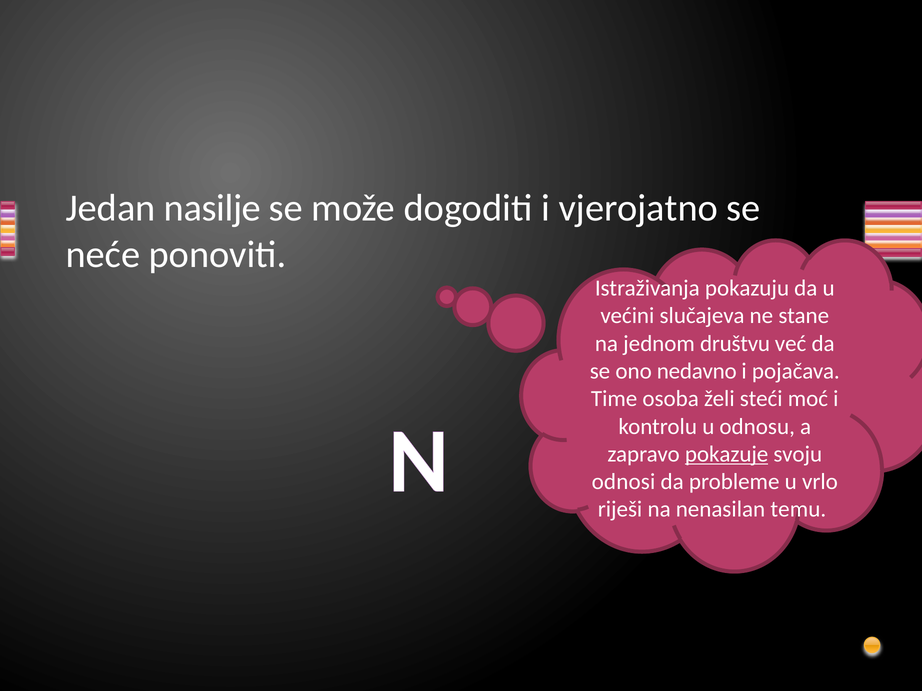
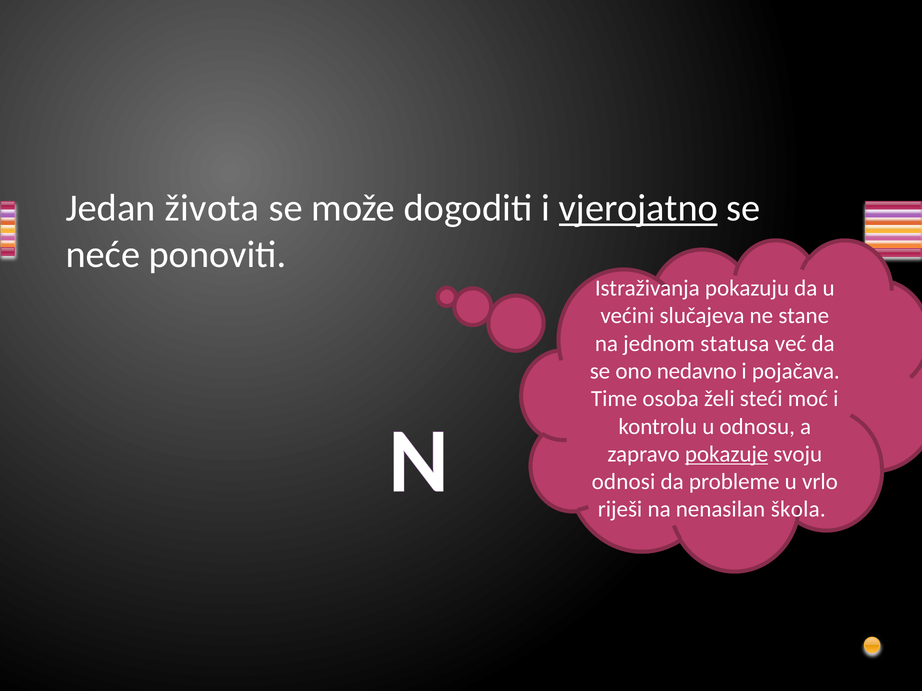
nasilje: nasilje -> života
vjerojatno underline: none -> present
društvu: društvu -> statusa
temu: temu -> škola
